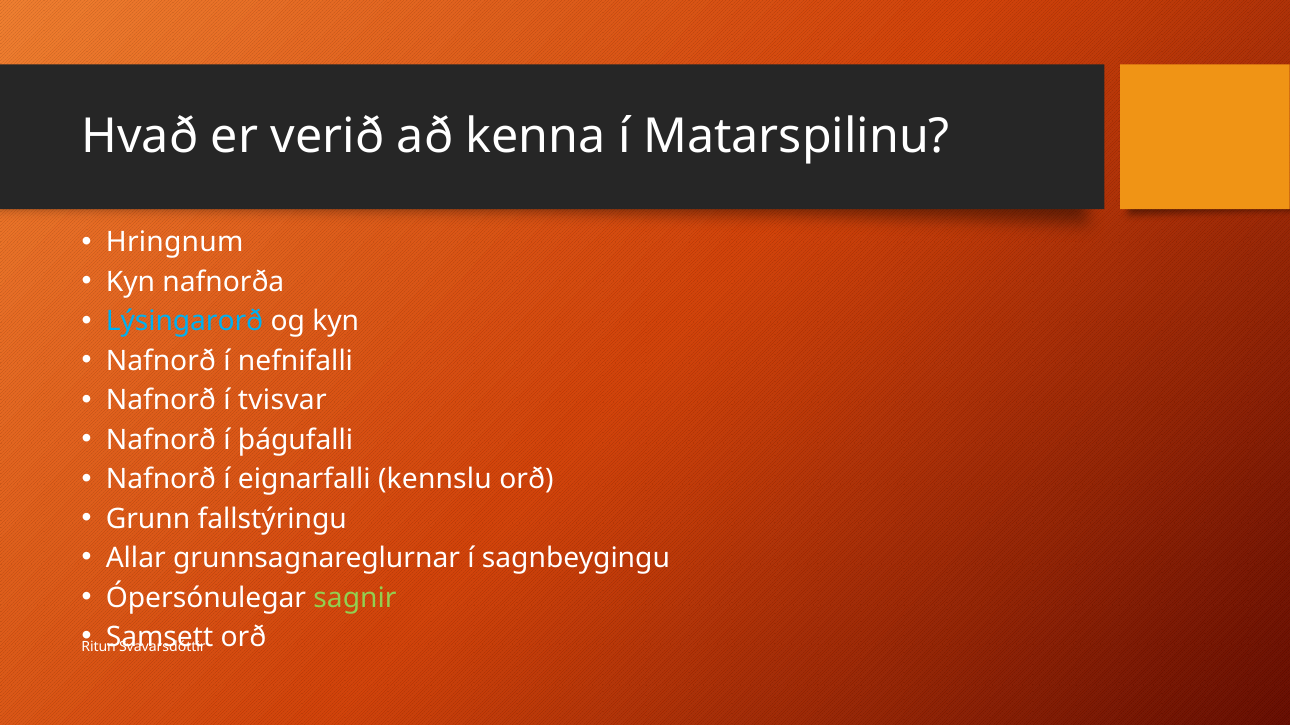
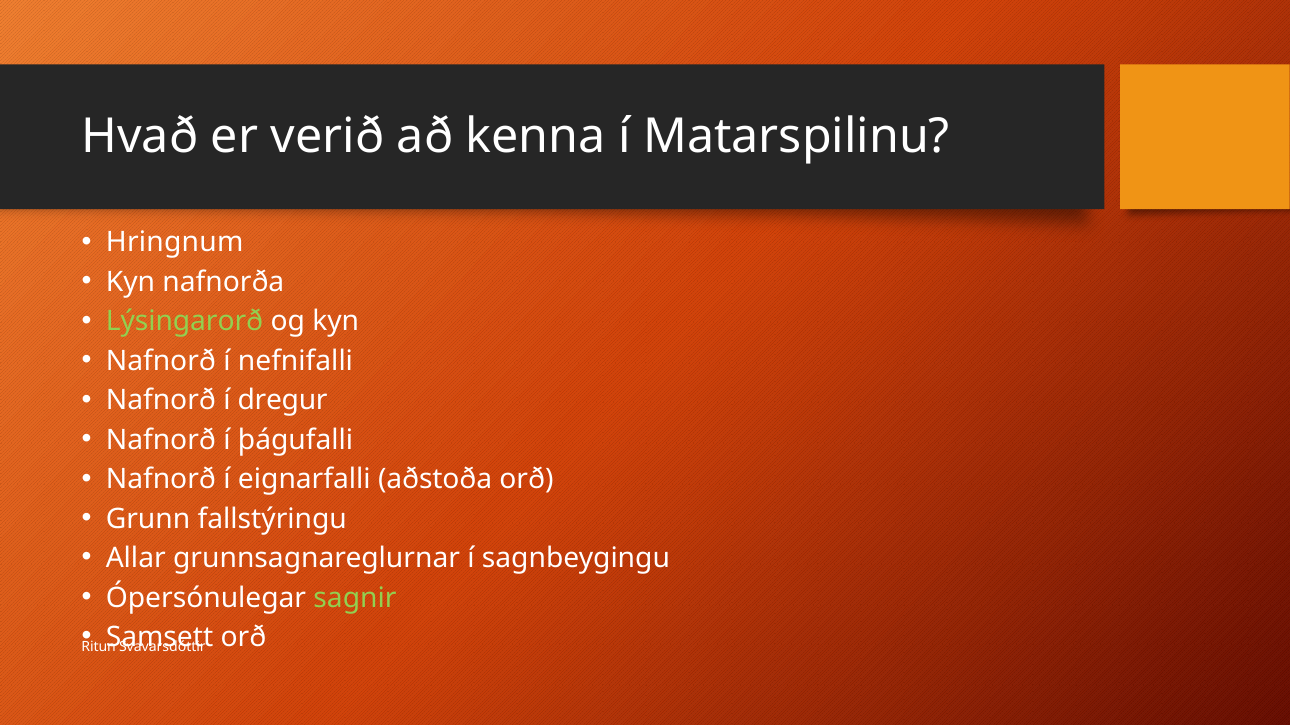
Lýsingarorð colour: light blue -> light green
tvisvar: tvisvar -> dregur
kennslu: kennslu -> aðstoða
